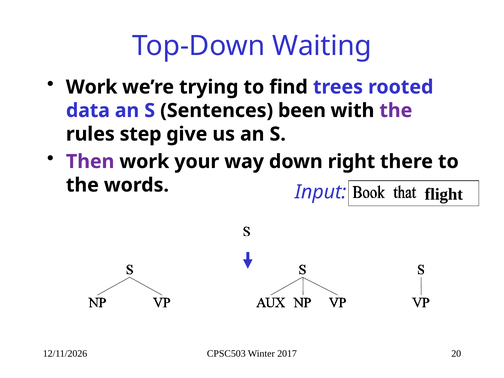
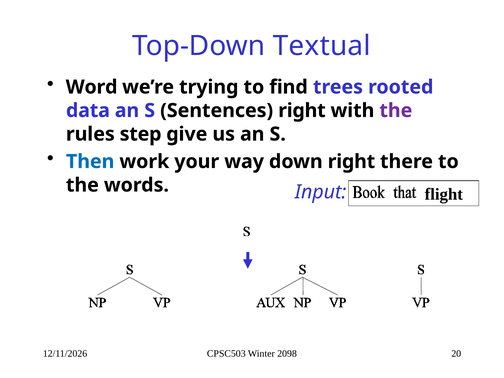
Waiting: Waiting -> Textual
Work at (92, 87): Work -> Word
Sentences been: been -> right
Then colour: purple -> blue
2017: 2017 -> 2098
